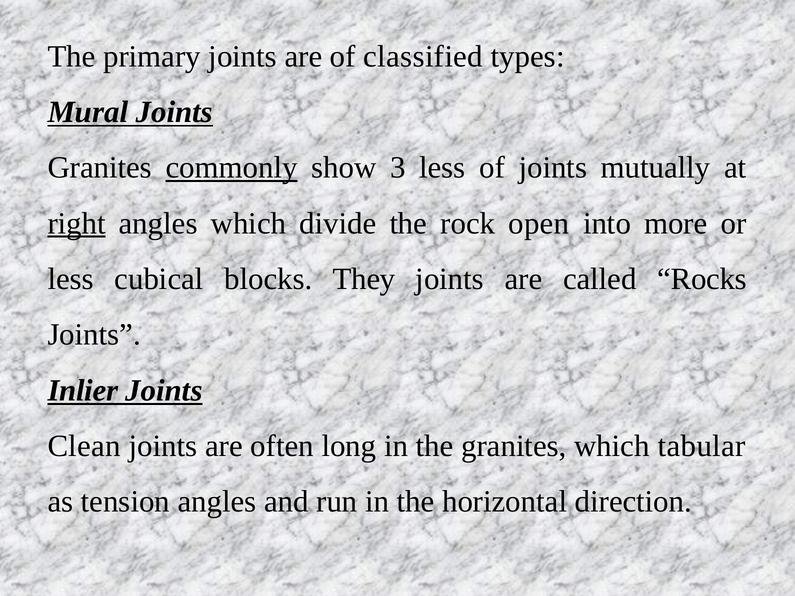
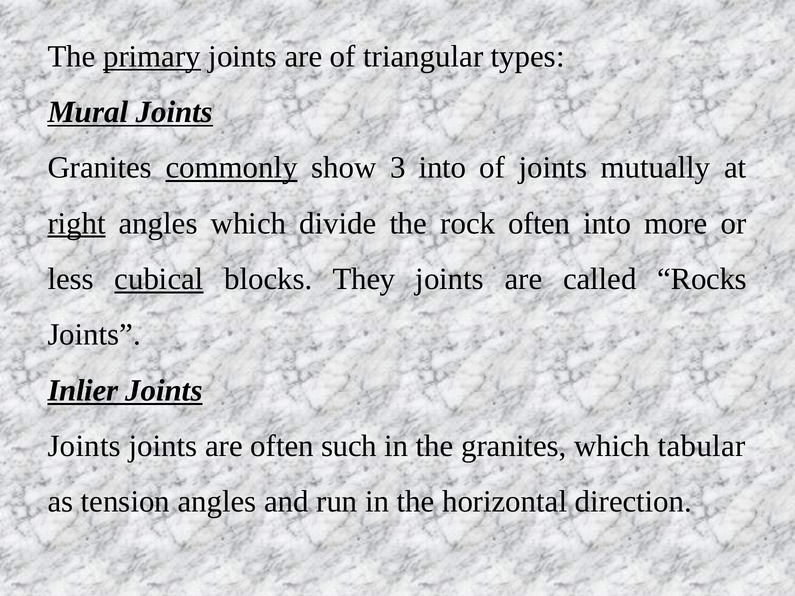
primary underline: none -> present
classified: classified -> triangular
3 less: less -> into
rock open: open -> often
cubical underline: none -> present
Clean at (84, 446): Clean -> Joints
long: long -> such
